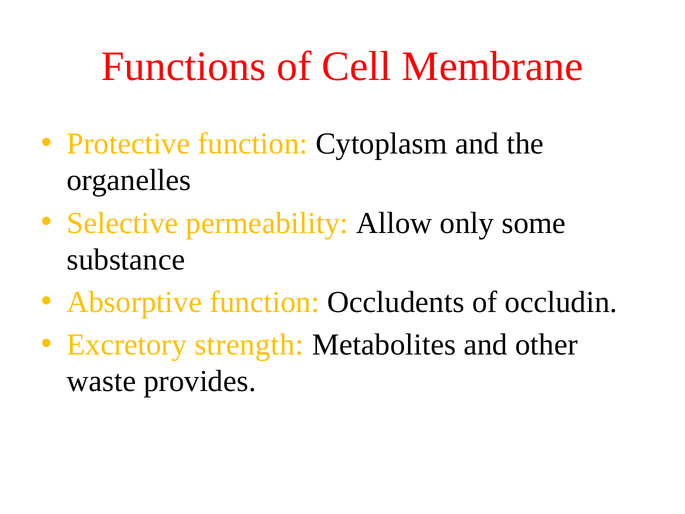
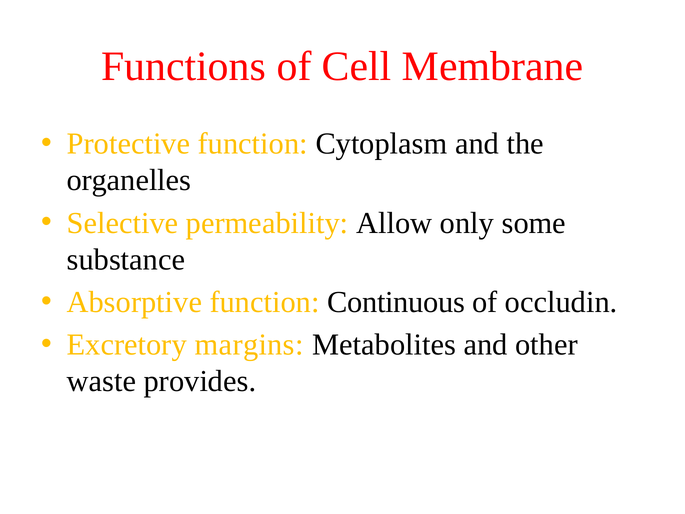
Occludents: Occludents -> Continuous
strength: strength -> margins
